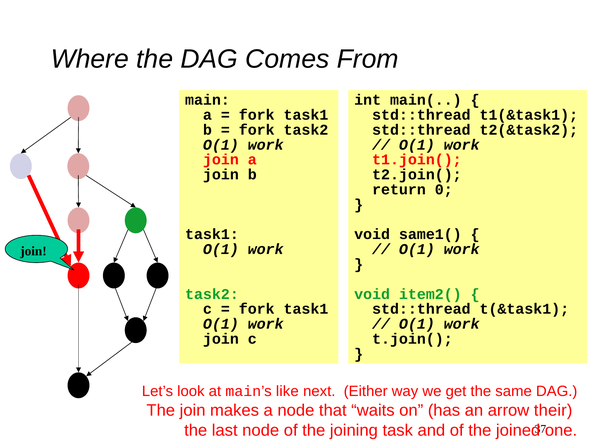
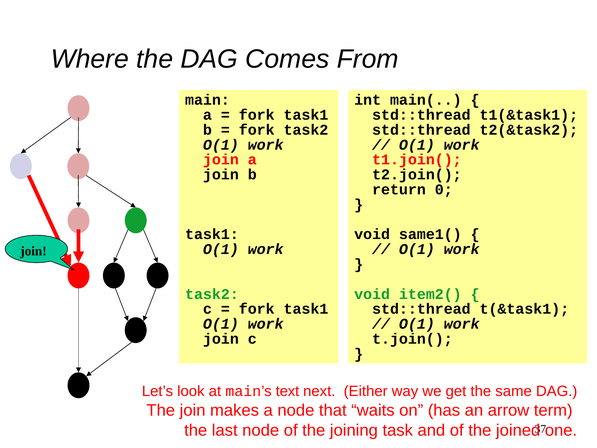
like: like -> text
their: their -> term
